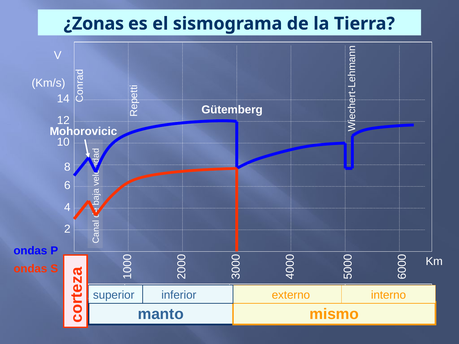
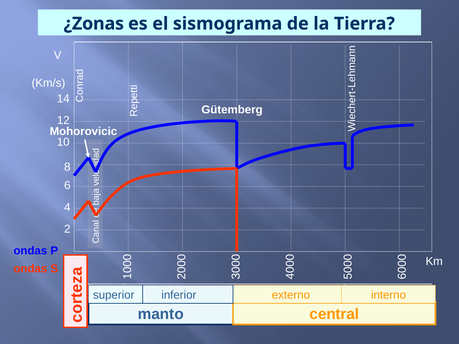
mismo: mismo -> central
